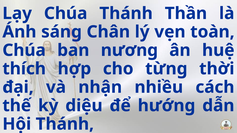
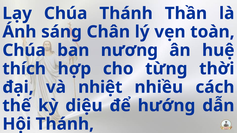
nhận: nhận -> nhiệt
